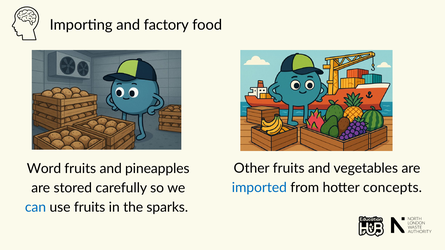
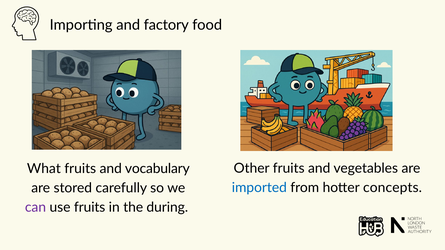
Word: Word -> What
pineapples: pineapples -> vocabulary
can colour: blue -> purple
sparks: sparks -> during
